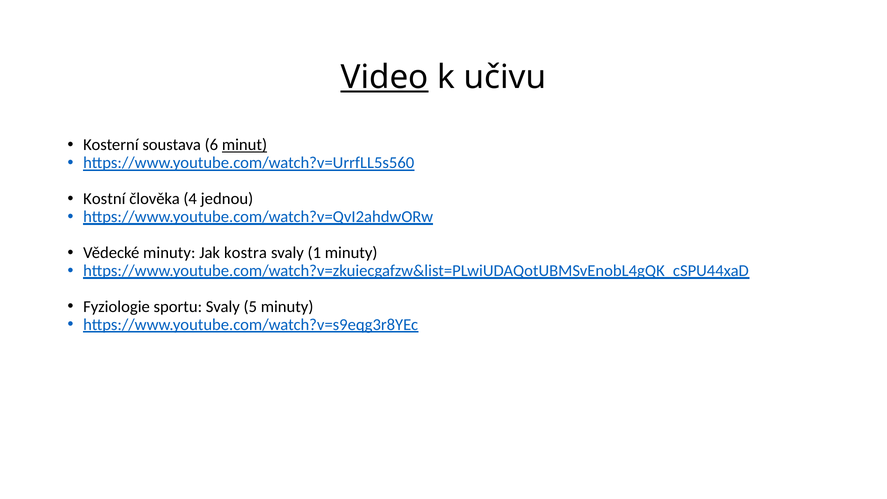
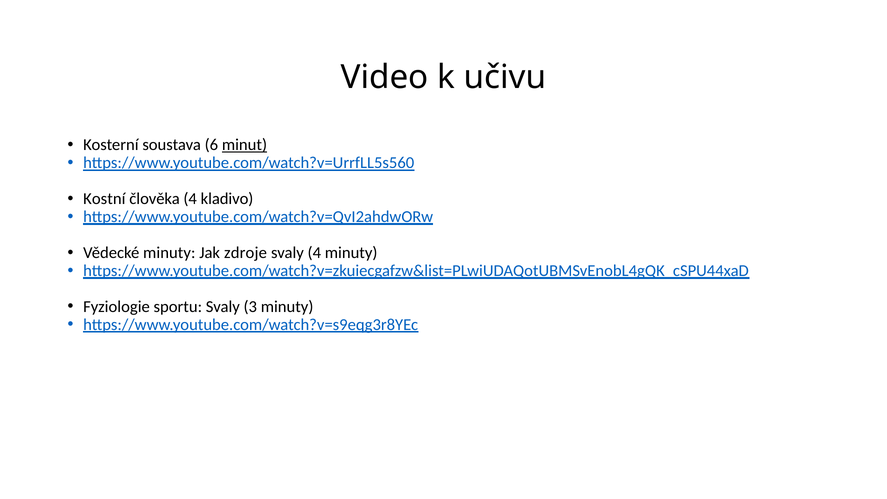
Video underline: present -> none
jednou: jednou -> kladivo
kostra: kostra -> zdroje
svaly 1: 1 -> 4
5: 5 -> 3
